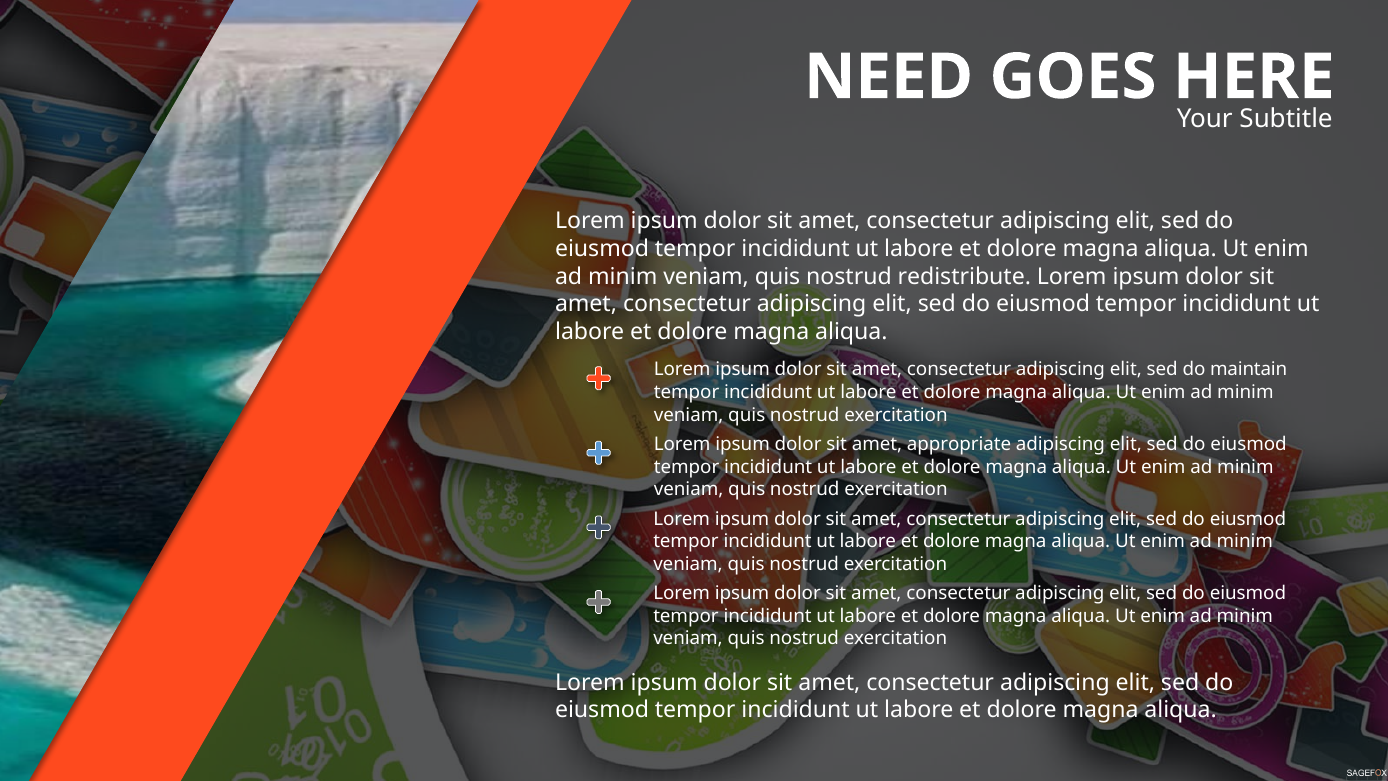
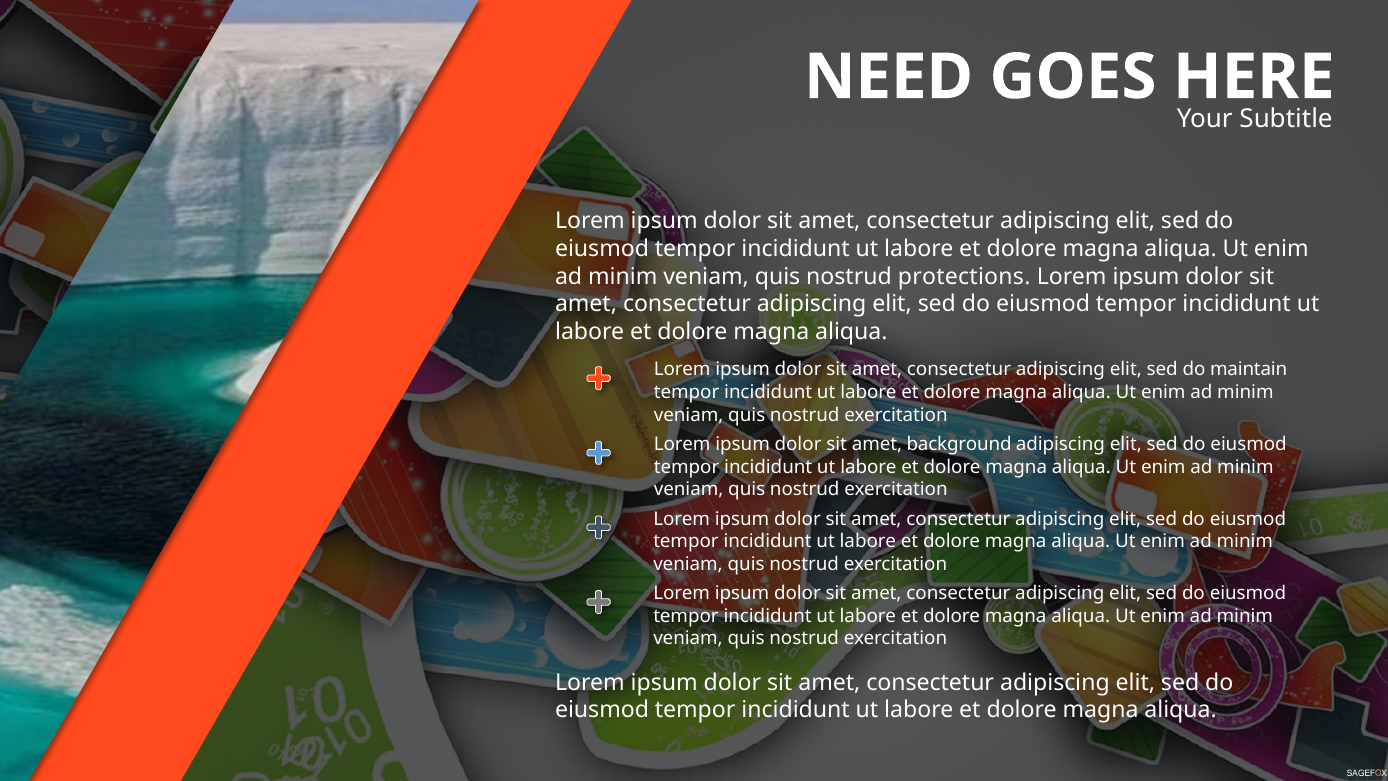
redistribute: redistribute -> protections
appropriate: appropriate -> background
